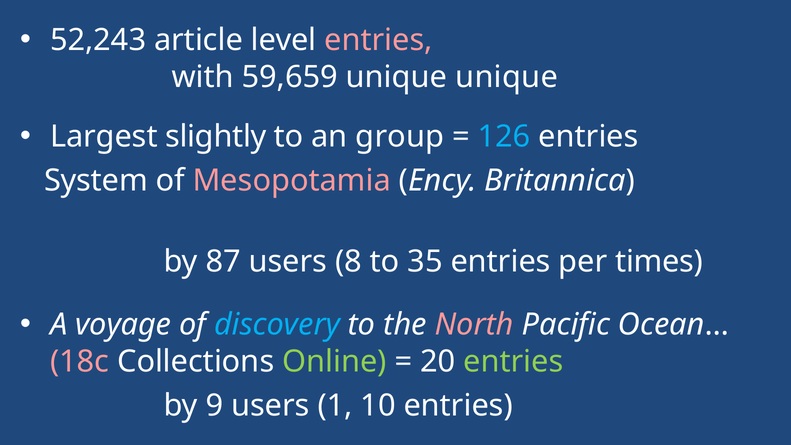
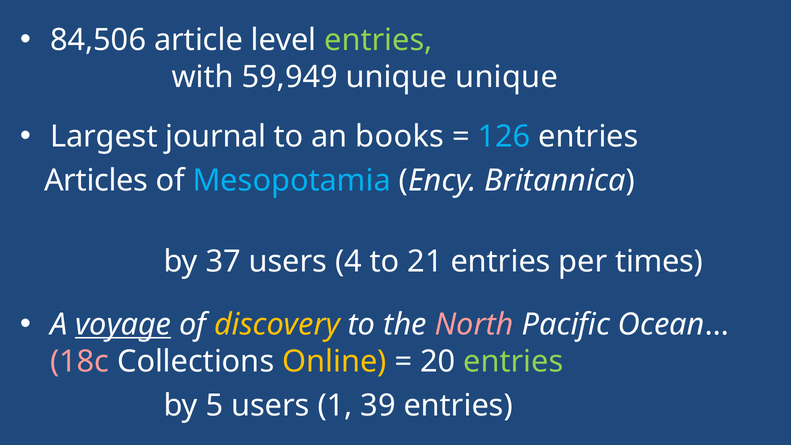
52,243: 52,243 -> 84,506
entries at (378, 40) colour: pink -> light green
59,659: 59,659 -> 59,949
slightly: slightly -> journal
group: group -> books
System: System -> Articles
Mesopotamia colour: pink -> light blue
87: 87 -> 37
8: 8 -> 4
35: 35 -> 21
voyage underline: none -> present
discovery colour: light blue -> yellow
Online colour: light green -> yellow
9: 9 -> 5
10: 10 -> 39
